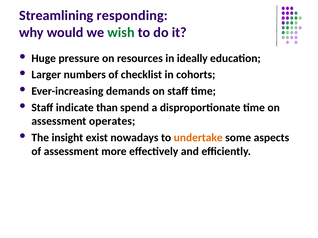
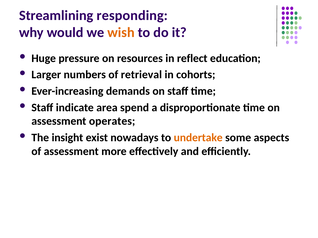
wish colour: green -> orange
ideally: ideally -> reflect
checklist: checklist -> retrieval
than: than -> area
